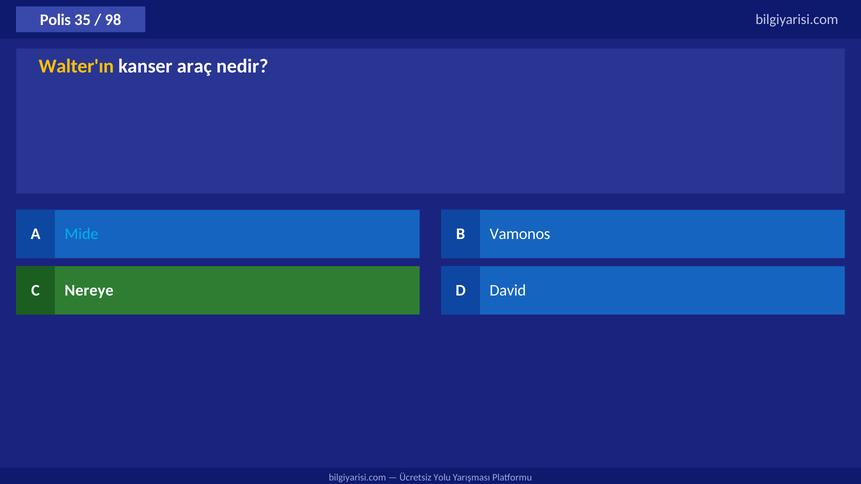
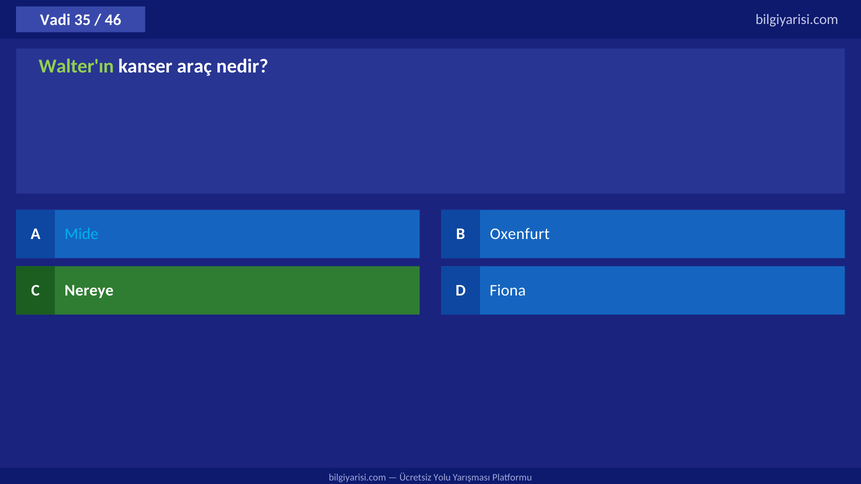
Polis: Polis -> Vadi
98: 98 -> 46
Walter'ın colour: yellow -> light green
Vamonos: Vamonos -> Oxenfurt
David: David -> Fiona
